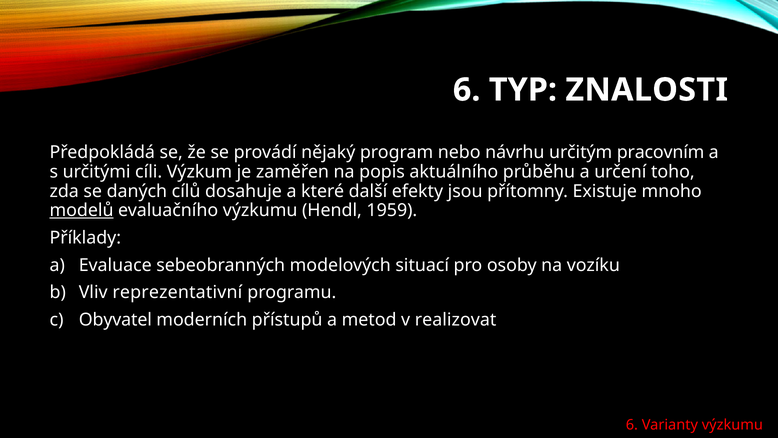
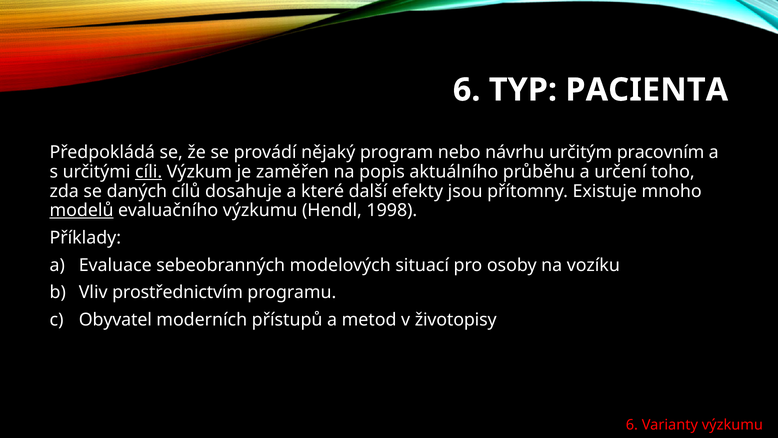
ZNALOSTI: ZNALOSTI -> PACIENTA
cíli underline: none -> present
1959: 1959 -> 1998
reprezentativní: reprezentativní -> prostřednictvím
realizovat: realizovat -> životopisy
